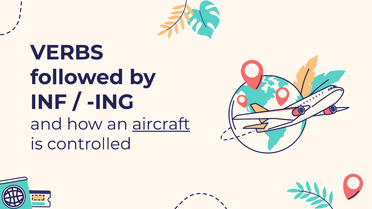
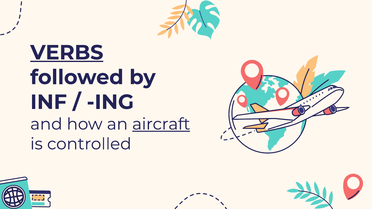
VERBS underline: none -> present
